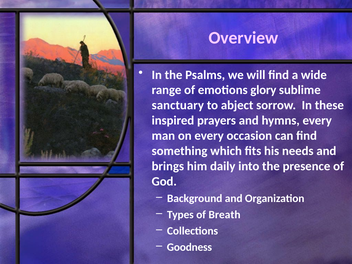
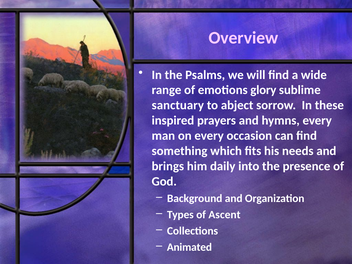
Breath: Breath -> Ascent
Goodness: Goodness -> Animated
